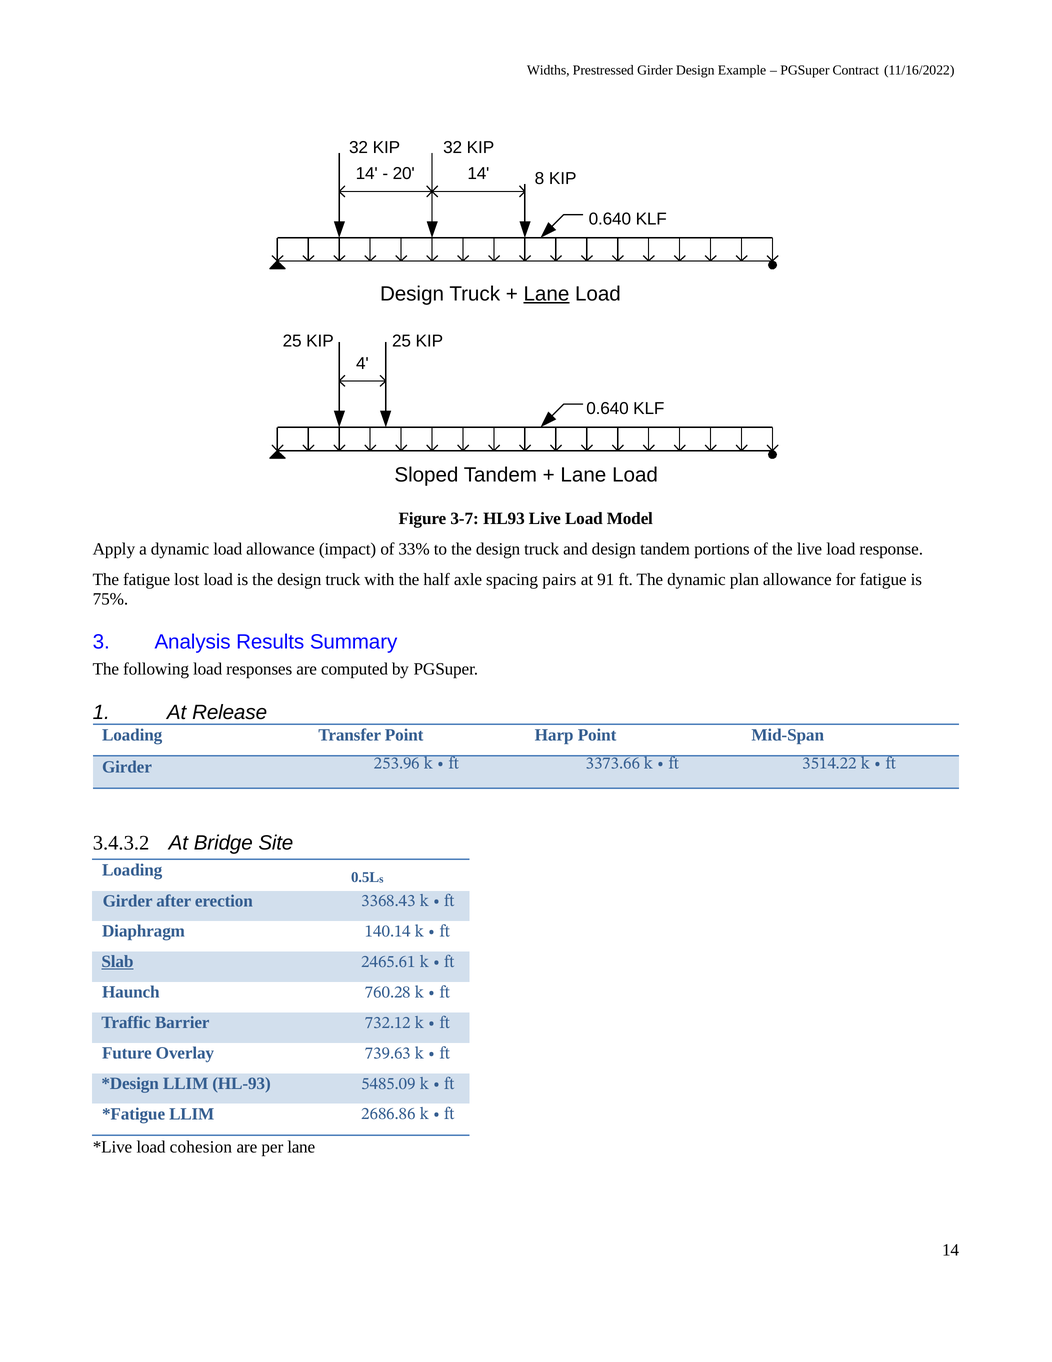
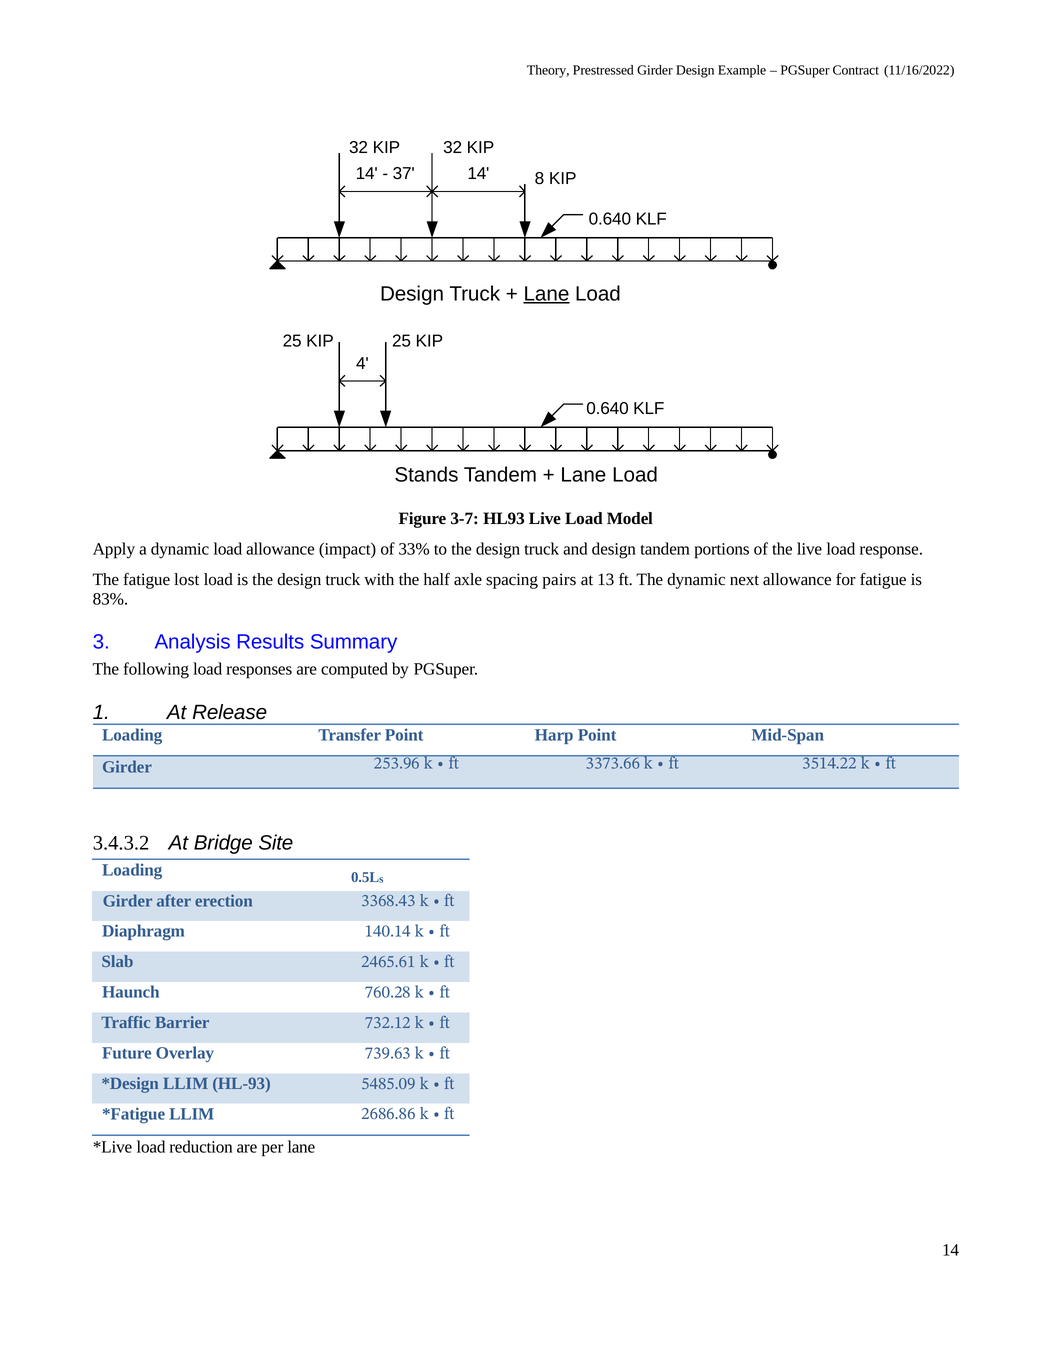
Widths: Widths -> Theory
20: 20 -> 37
Sloped: Sloped -> Stands
91: 91 -> 13
plan: plan -> next
75%: 75% -> 83%
Slab underline: present -> none
cohesion: cohesion -> reduction
